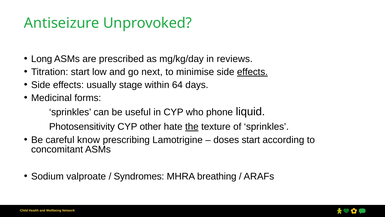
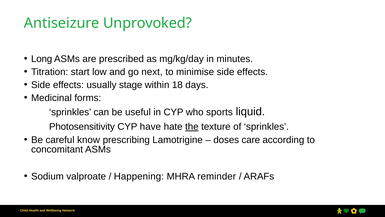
reviews: reviews -> minutes
effects at (252, 72) underline: present -> none
64: 64 -> 18
phone: phone -> sports
other: other -> have
doses start: start -> care
Syndromes: Syndromes -> Happening
breathing: breathing -> reminder
